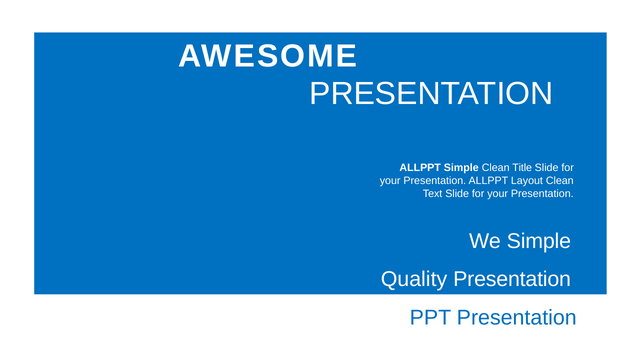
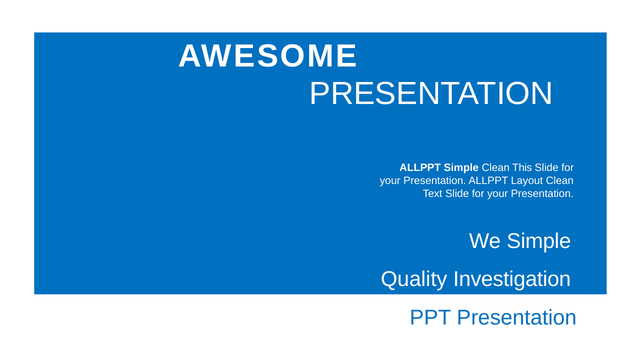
Title: Title -> This
Quality Presentation: Presentation -> Investigation
